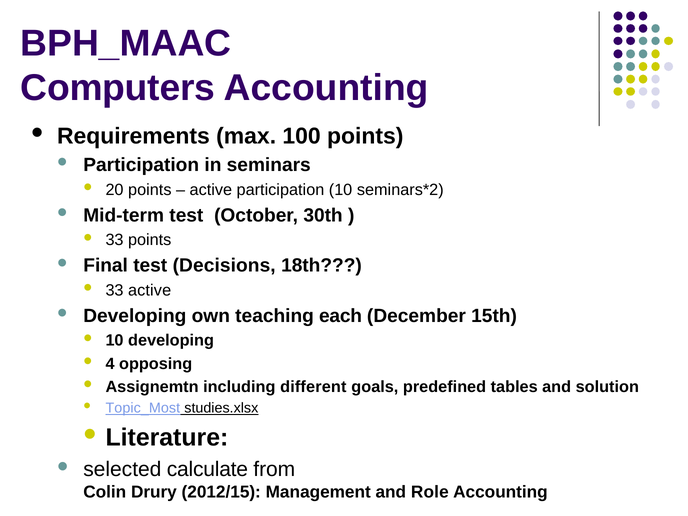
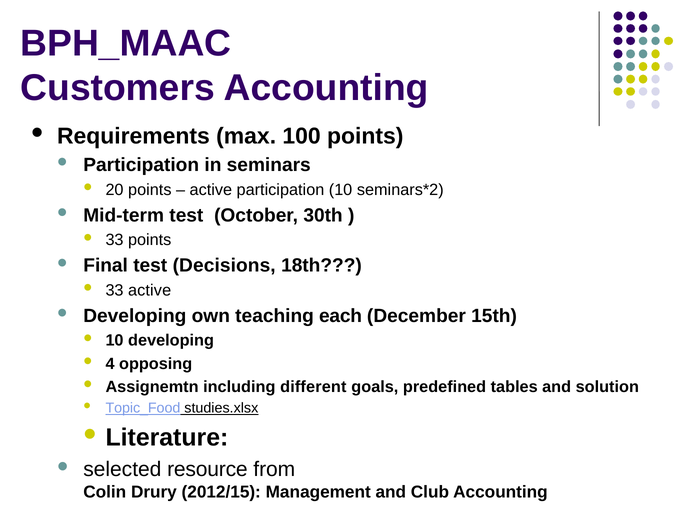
Computers: Computers -> Customers
Topic_Most: Topic_Most -> Topic_Food
calculate: calculate -> resource
Role: Role -> Club
